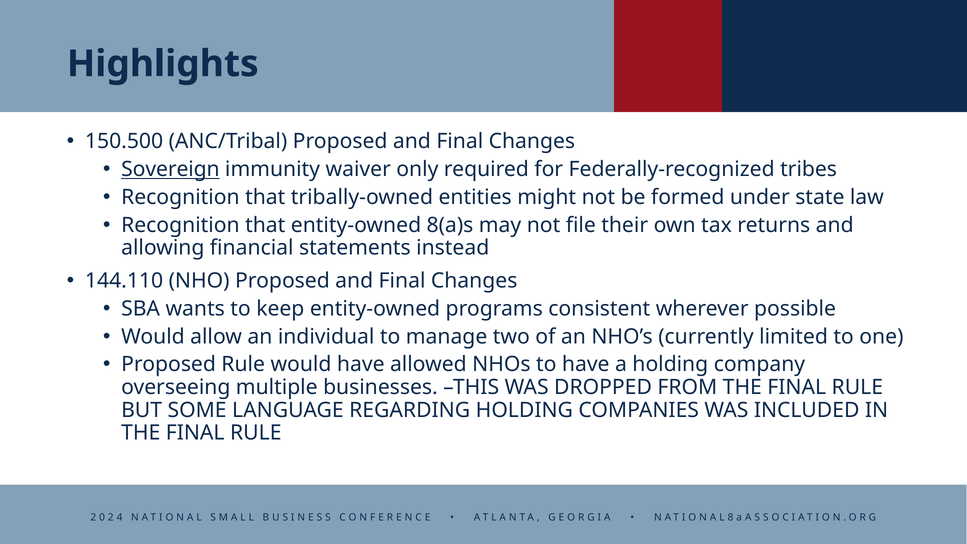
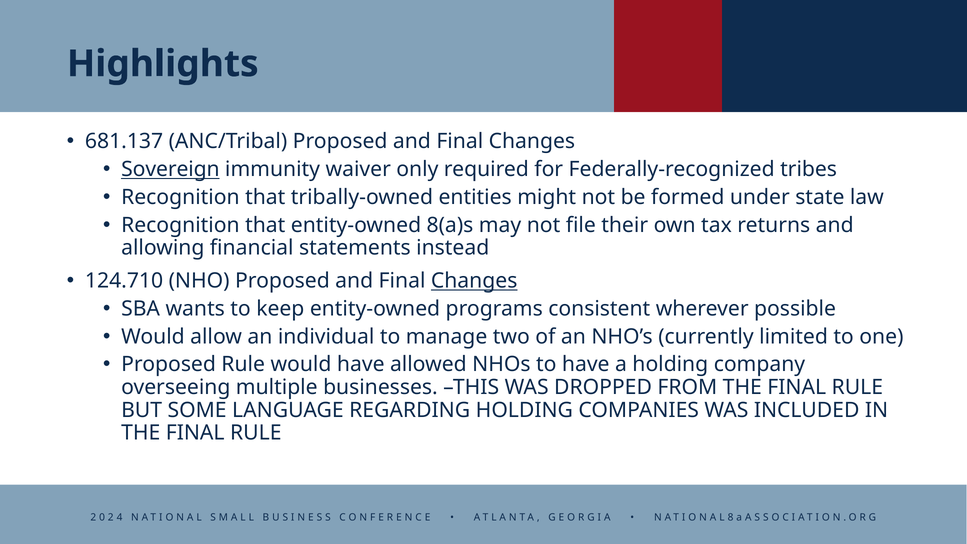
150.500: 150.500 -> 681.137
144.110: 144.110 -> 124.710
Changes at (474, 281) underline: none -> present
